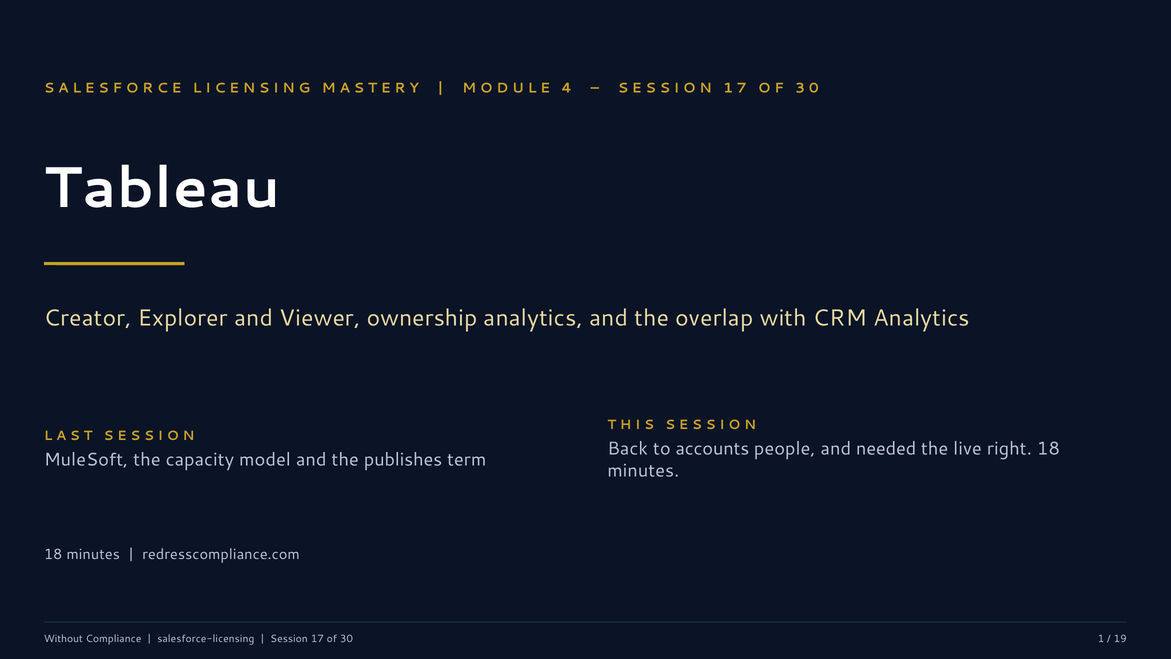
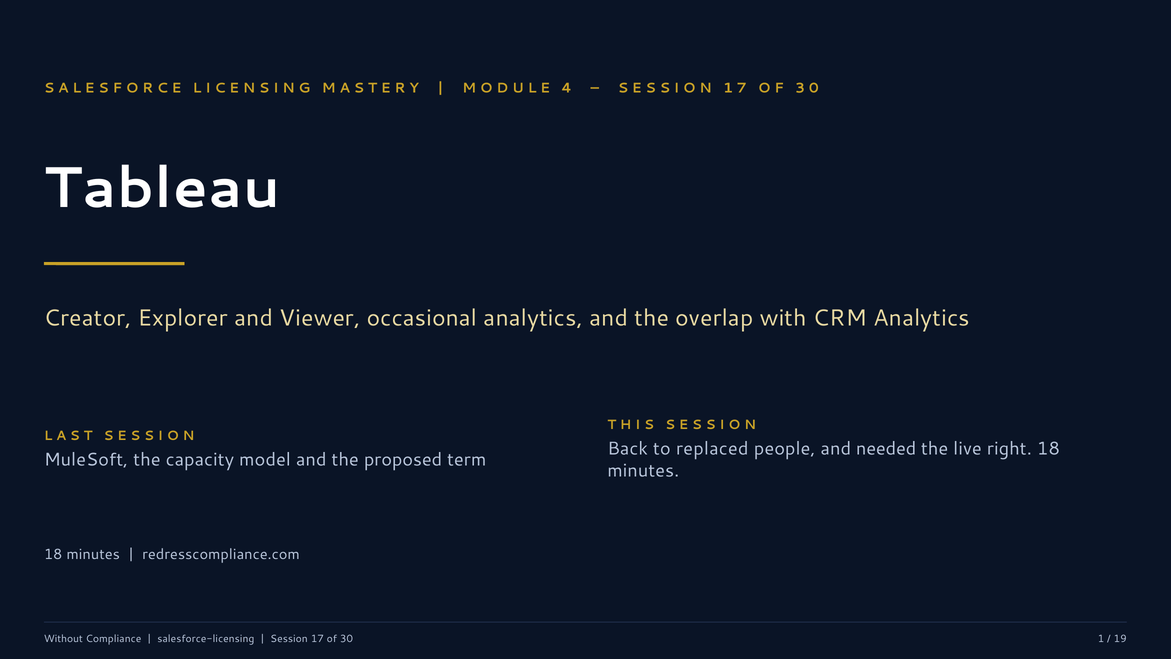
ownership: ownership -> occasional
accounts: accounts -> replaced
publishes: publishes -> proposed
